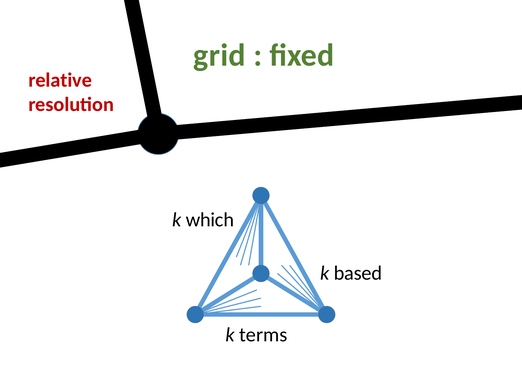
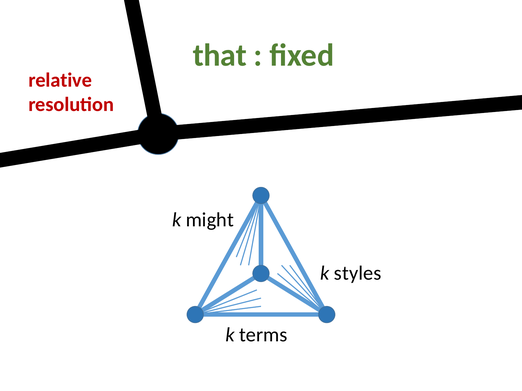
grid: grid -> that
which: which -> might
based: based -> styles
